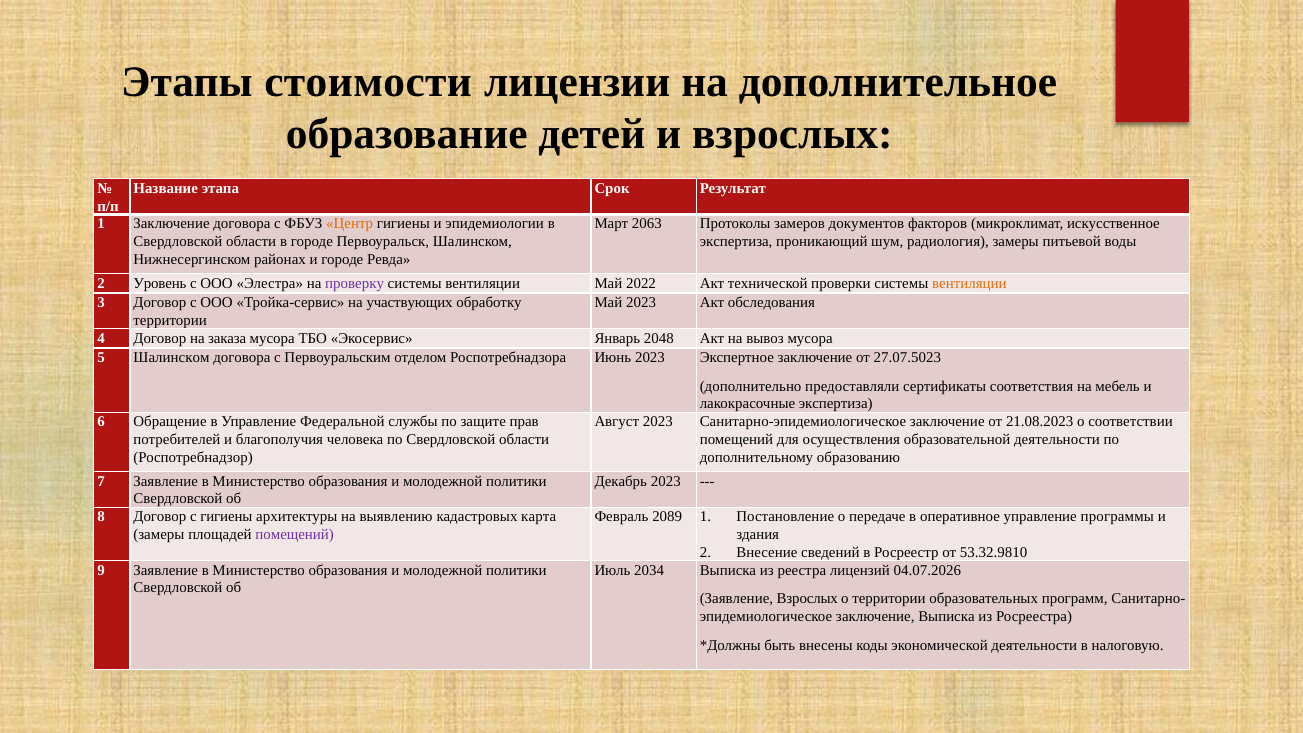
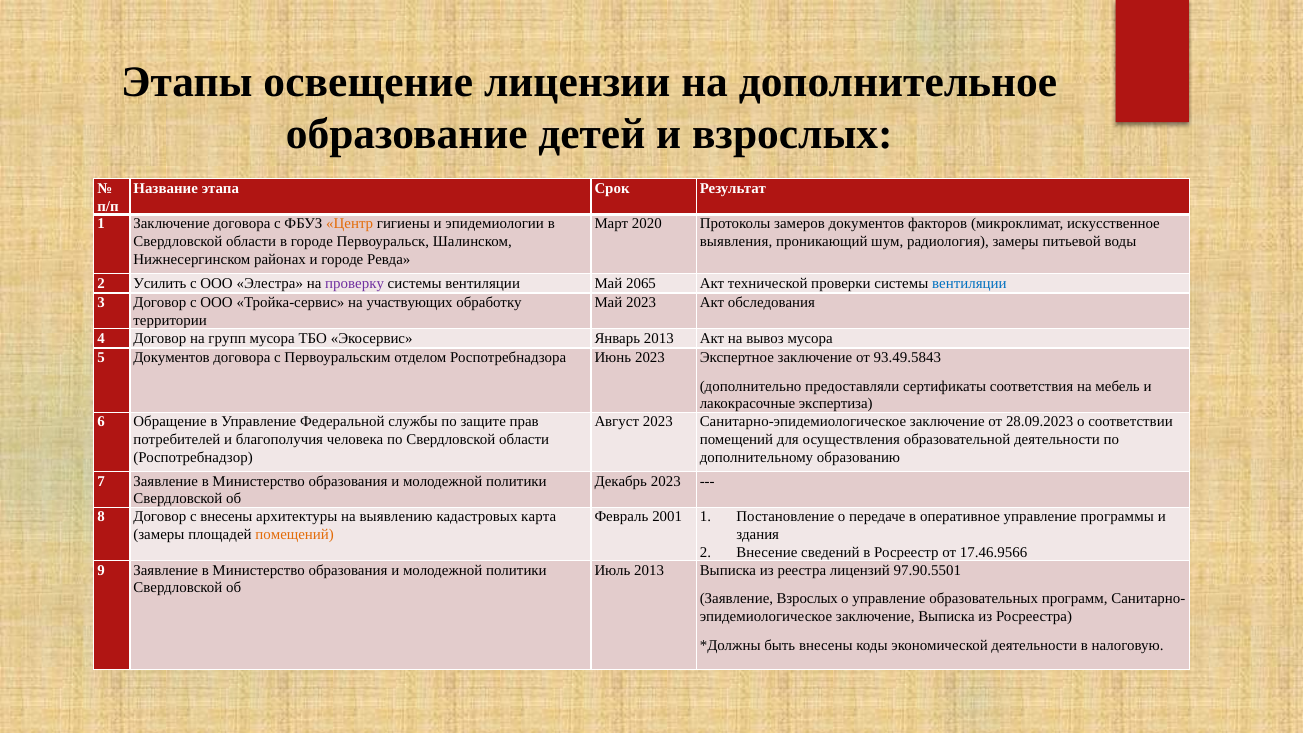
стоимости: стоимости -> освещение
2063: 2063 -> 2020
экспертиза at (736, 242): экспертиза -> выявления
Уровень: Уровень -> Усилить
2022: 2022 -> 2065
вентиляции at (969, 283) colour: orange -> blue
заказа: заказа -> групп
Январь 2048: 2048 -> 2013
5 Шалинском: Шалинском -> Документов
27.07.5023: 27.07.5023 -> 93.49.5843
21.08.2023: 21.08.2023 -> 28.09.2023
с гигиены: гигиены -> внесены
2089: 2089 -> 2001
помещений at (295, 534) colour: purple -> orange
53.32.9810: 53.32.9810 -> 17.46.9566
Июль 2034: 2034 -> 2013
04.07.2026: 04.07.2026 -> 97.90.5501
о территории: территории -> управление
